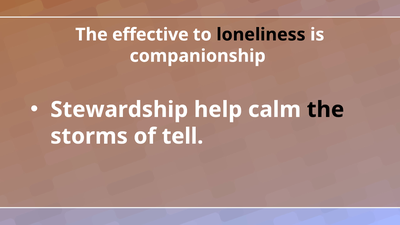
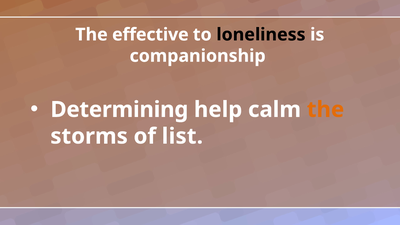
Stewardship: Stewardship -> Determining
the at (326, 110) colour: black -> orange
tell: tell -> list
